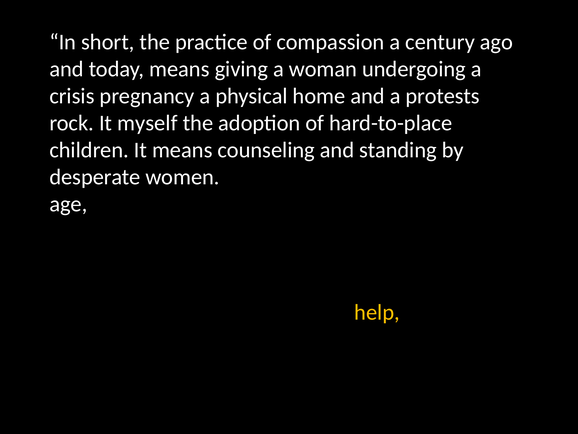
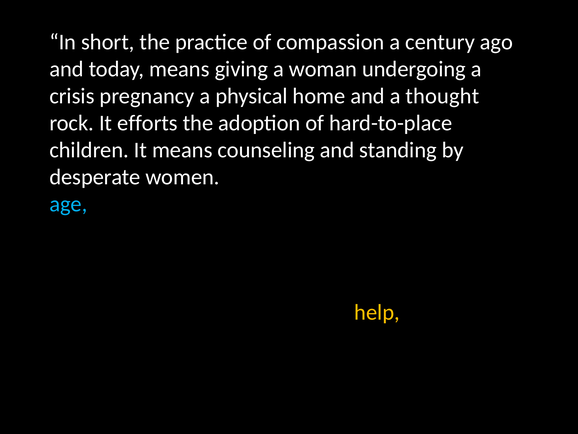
a protests: protests -> thought
It myself: myself -> efforts
age colour: white -> light blue
